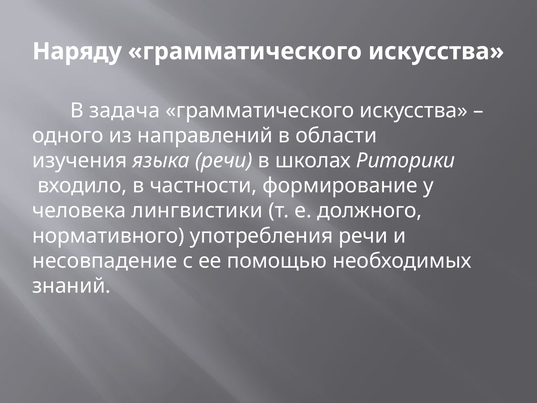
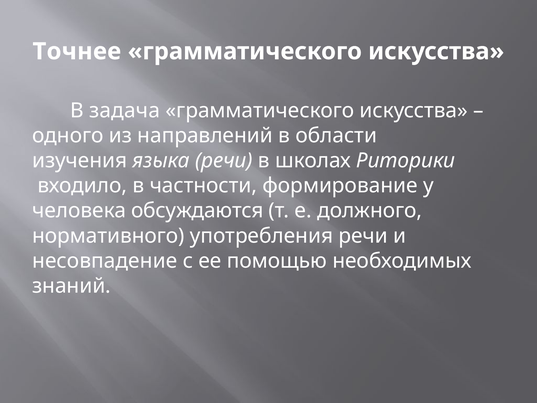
Наряду: Наряду -> Точнее
лингвистики: лингвистики -> обсуждаются
